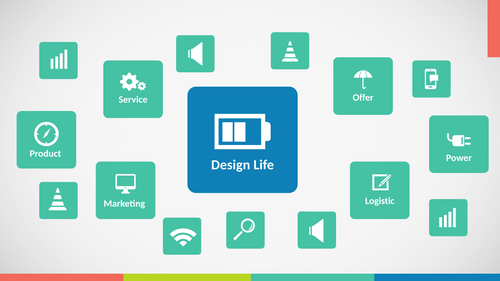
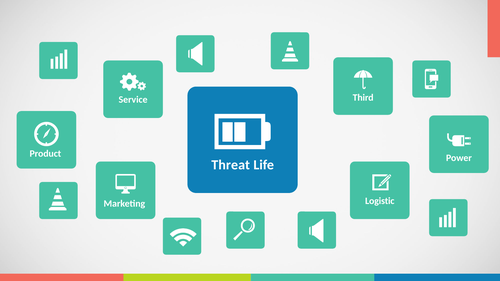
Offer: Offer -> Third
Design: Design -> Threat
